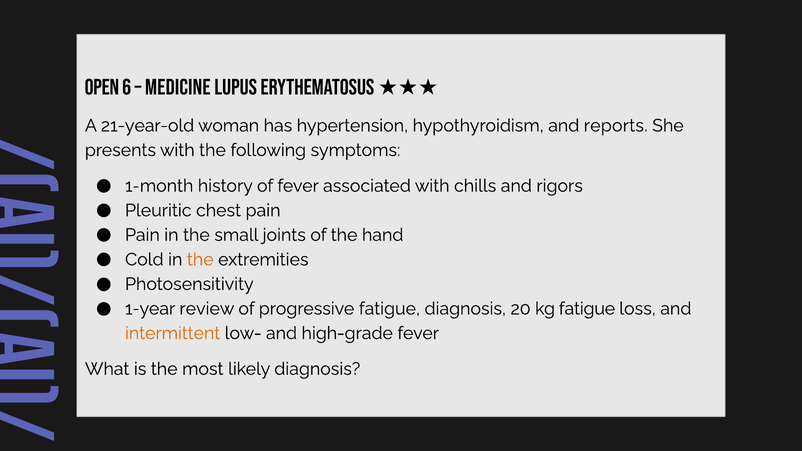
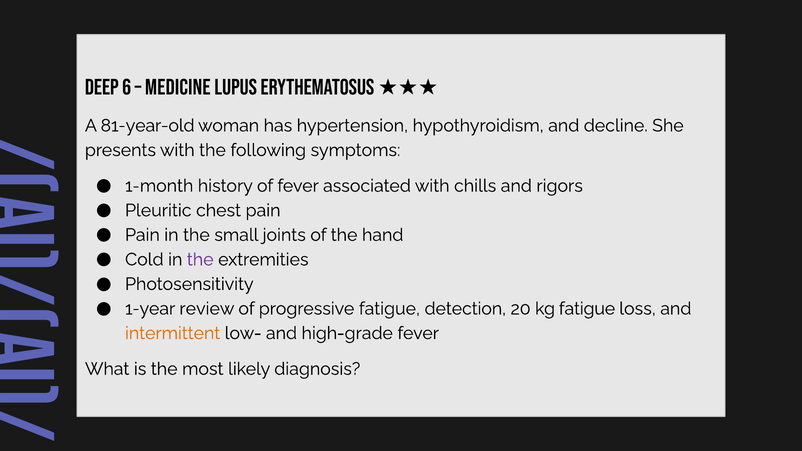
Open: Open -> Deep
21-year-old: 21-year-old -> 81-year-old
reports: reports -> decline
the at (200, 260) colour: orange -> purple
fatigue diagnosis: diagnosis -> detection
